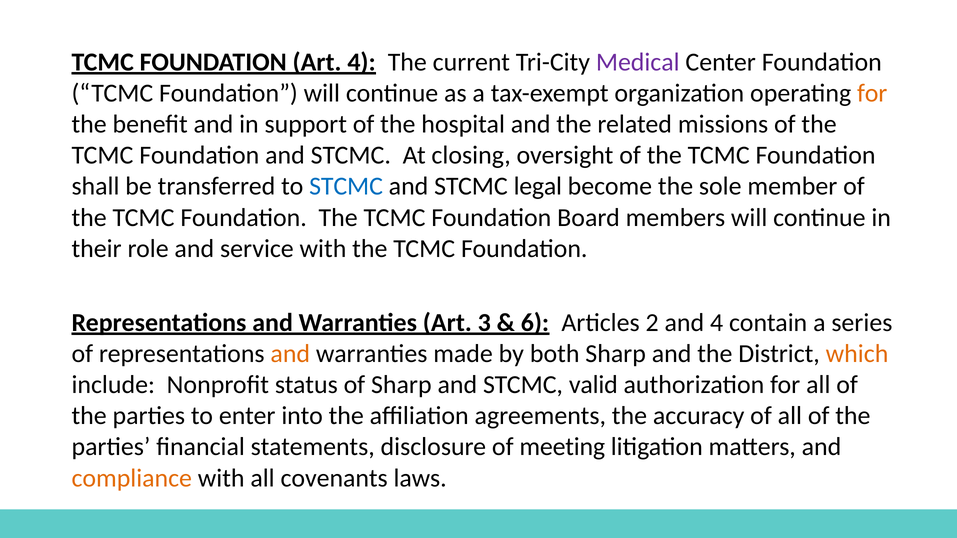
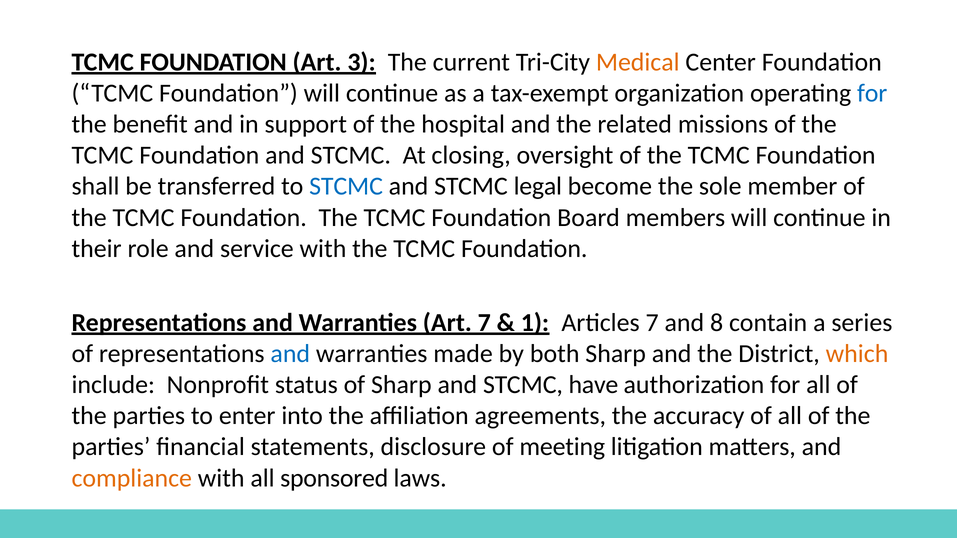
Art 4: 4 -> 3
Medical colour: purple -> orange
for at (872, 93) colour: orange -> blue
Art 3: 3 -> 7
6: 6 -> 1
Articles 2: 2 -> 7
and 4: 4 -> 8
and at (290, 354) colour: orange -> blue
valid: valid -> have
covenants: covenants -> sponsored
